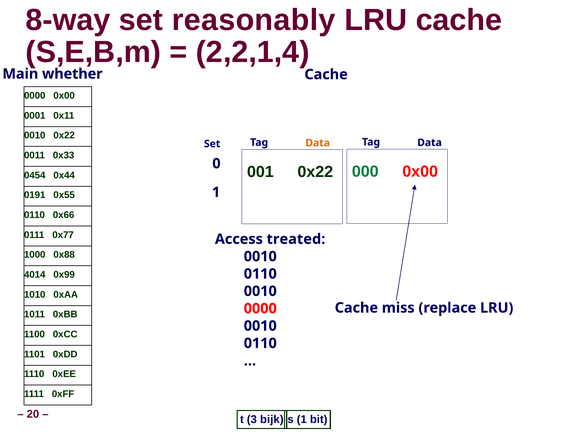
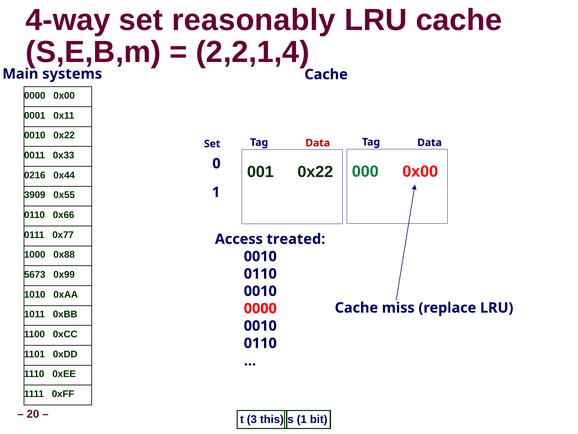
8-way: 8-way -> 4-way
whether: whether -> systems
Data at (318, 143) colour: orange -> red
0454: 0454 -> 0216
0191: 0191 -> 3909
4014: 4014 -> 5673
bijk: bijk -> this
